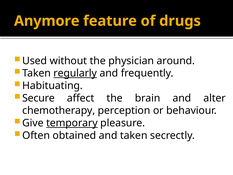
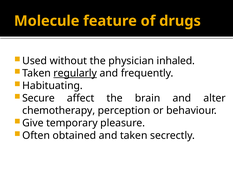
Anymore: Anymore -> Molecule
around: around -> inhaled
temporary underline: present -> none
